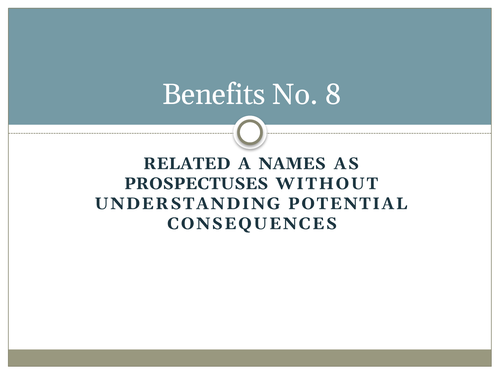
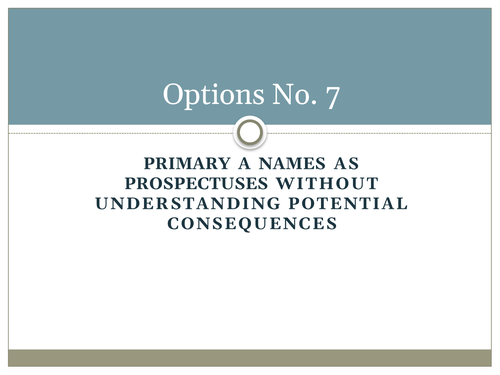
Benefits: Benefits -> Options
8: 8 -> 7
RELATED: RELATED -> PRIMARY
